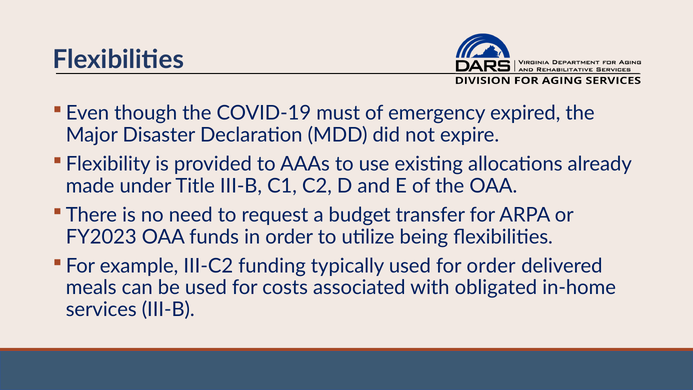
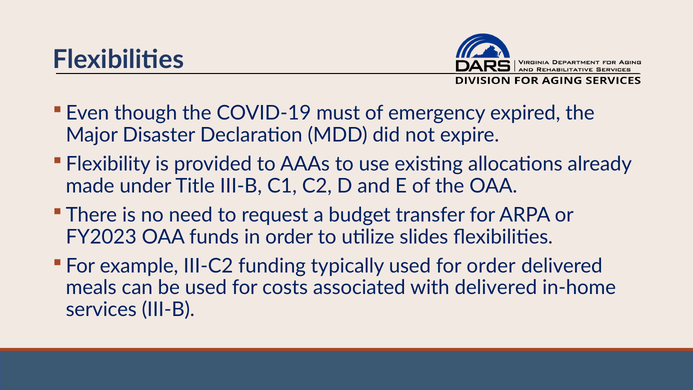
being: being -> slides
with obligated: obligated -> delivered
